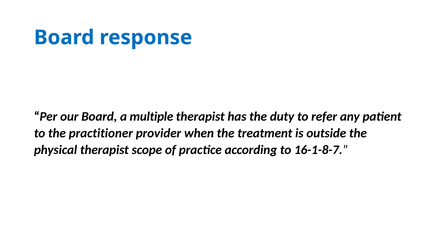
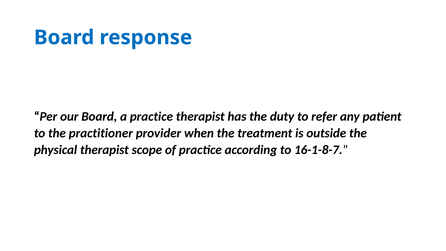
a multiple: multiple -> practice
